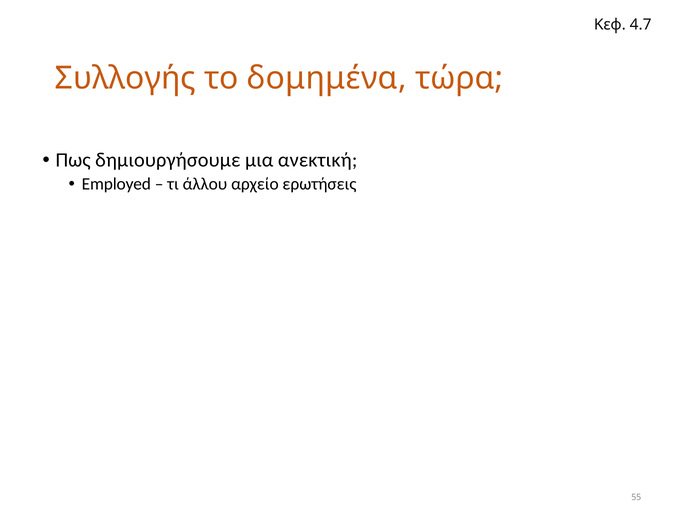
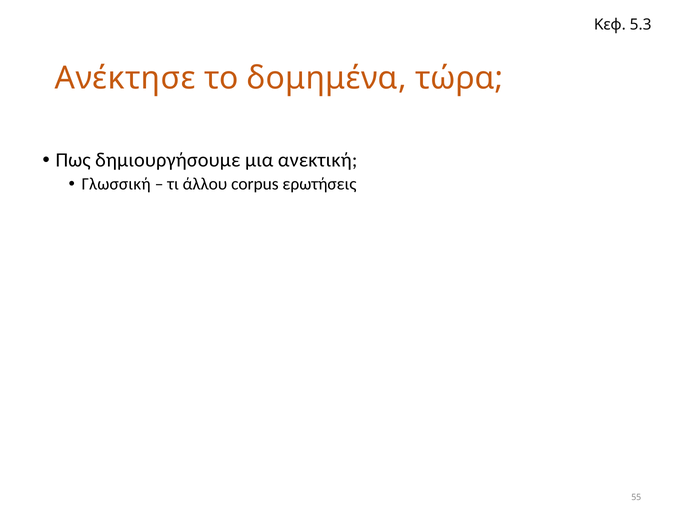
4.7: 4.7 -> 5.3
Συλλογής: Συλλογής -> Ανέκτησε
Employed: Employed -> Γλωσσική
αρχείο: αρχείο -> corpus
